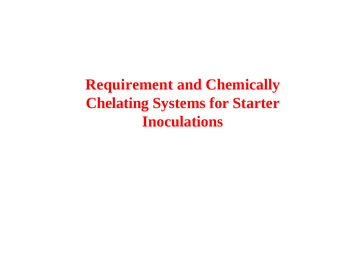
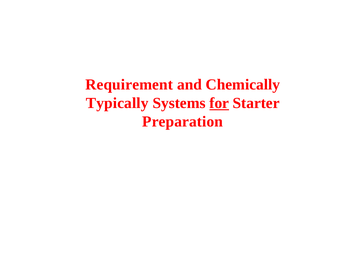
Chelating: Chelating -> Typically
for underline: none -> present
Inoculations: Inoculations -> Preparation
